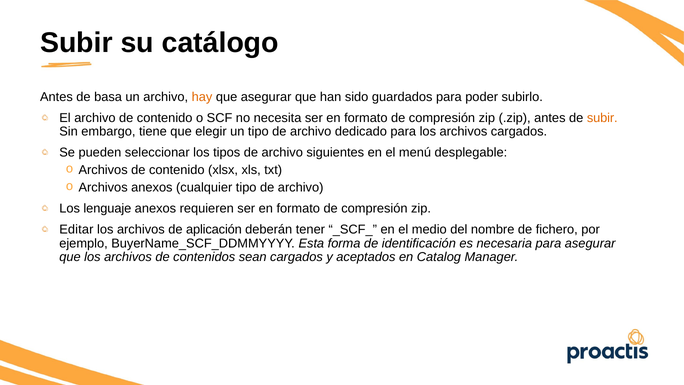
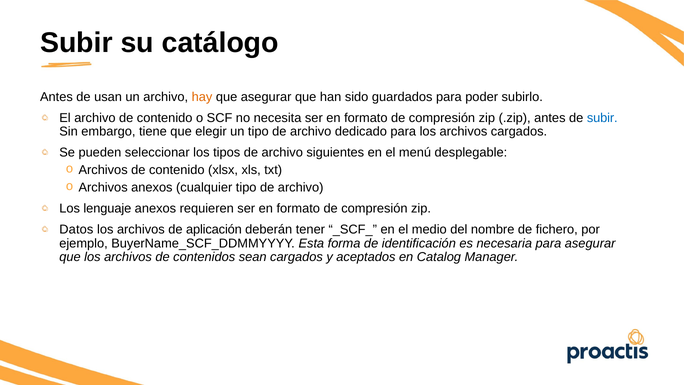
basa: basa -> usan
subir at (602, 118) colour: orange -> blue
Editar: Editar -> Datos
